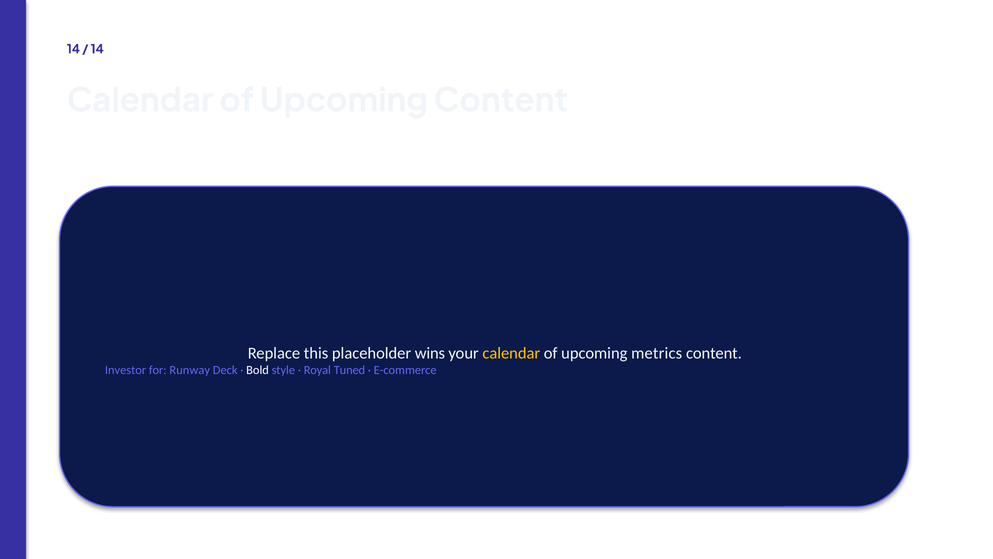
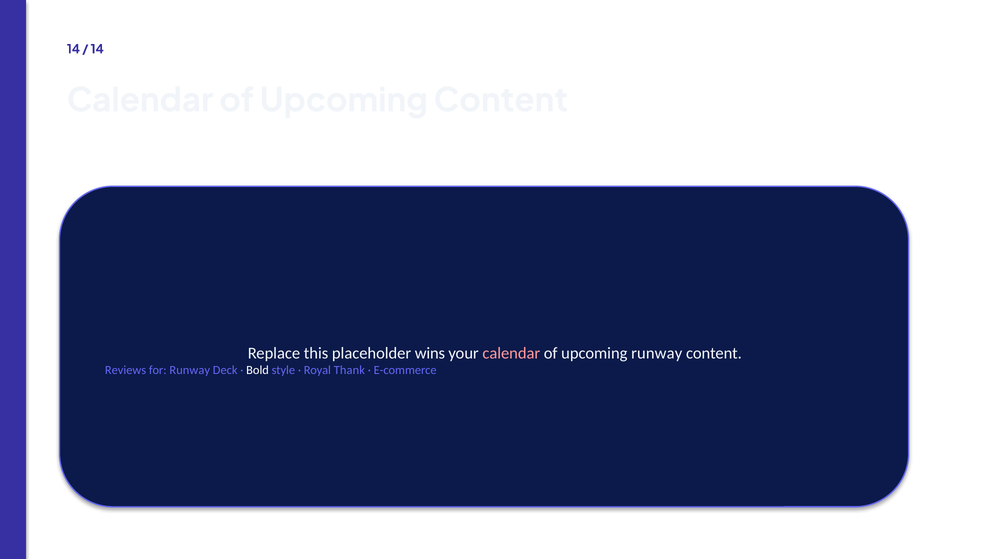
calendar at (511, 353) colour: yellow -> pink
upcoming metrics: metrics -> runway
Investor: Investor -> Reviews
Tuned: Tuned -> Thank
